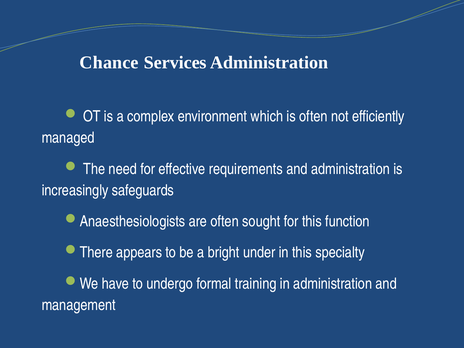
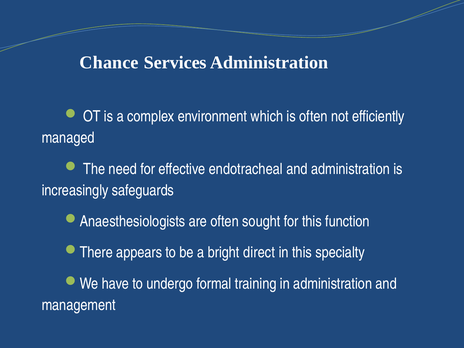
requirements: requirements -> endotracheal
under: under -> direct
